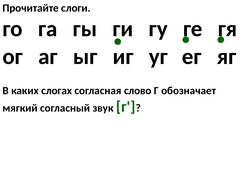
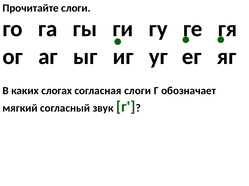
согласная слово: слово -> слоги
